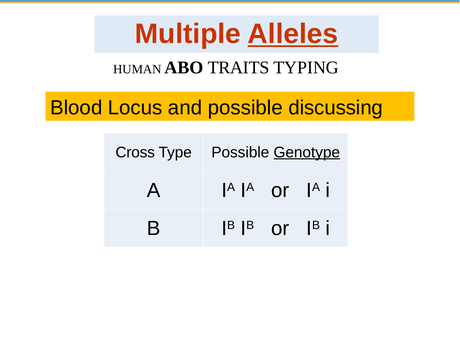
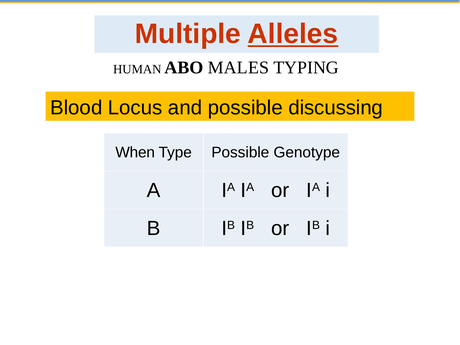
TRAITS: TRAITS -> MALES
Cross: Cross -> When
Genotype underline: present -> none
